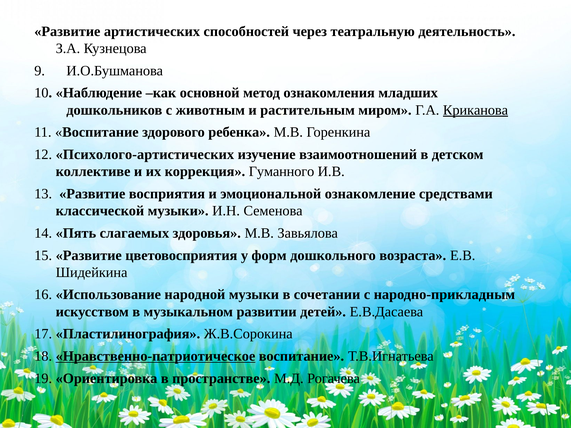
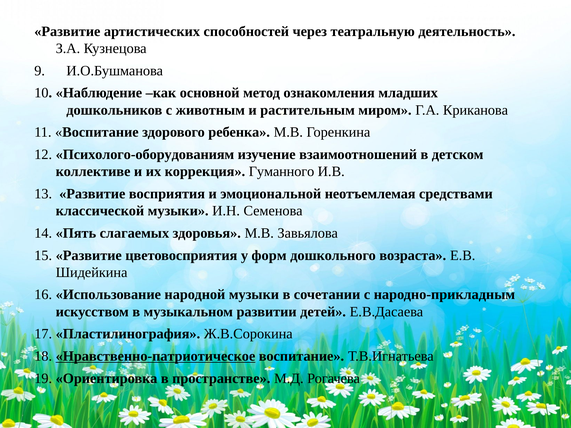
Криканова underline: present -> none
Психолого-артистических: Психолого-артистических -> Психолого-оборудованиям
ознакомление: ознакомление -> неотъемлемая
